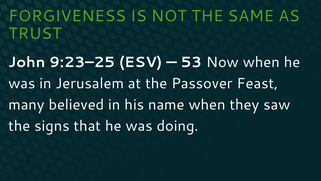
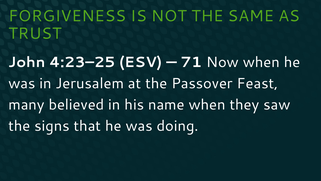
9:23–25: 9:23–25 -> 4:23–25
53: 53 -> 71
